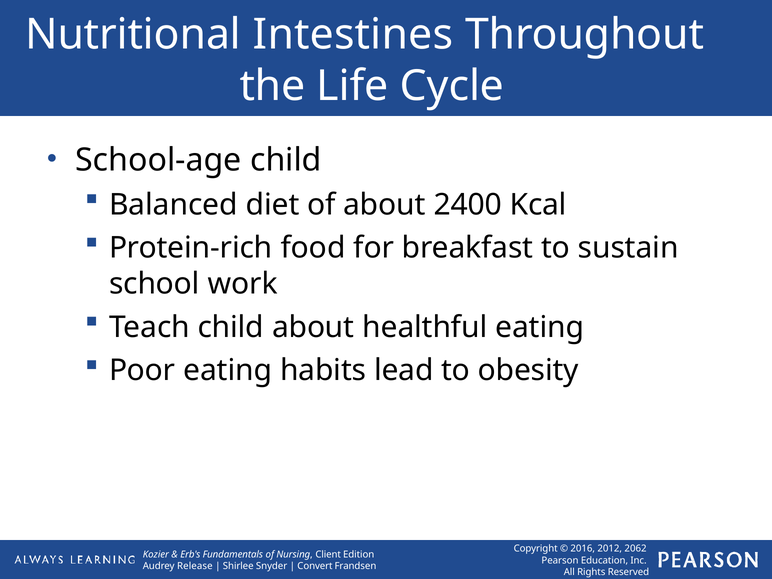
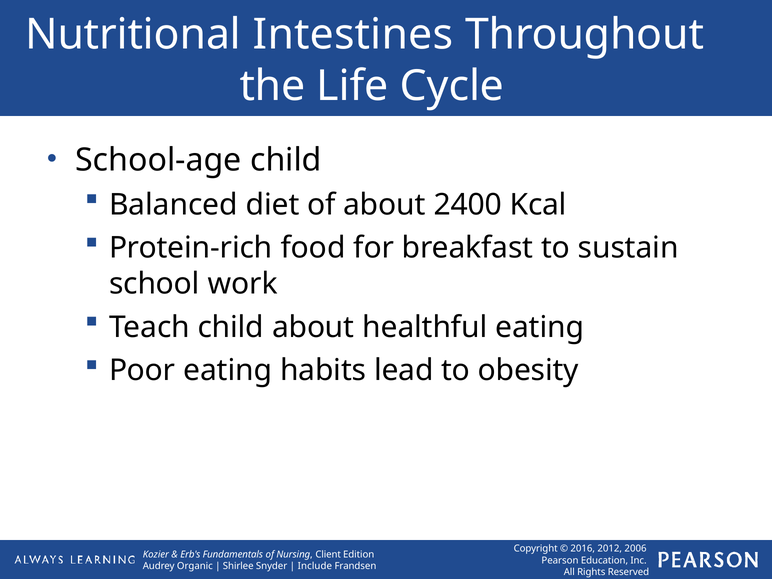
2062: 2062 -> 2006
Release: Release -> Organic
Convert: Convert -> Include
